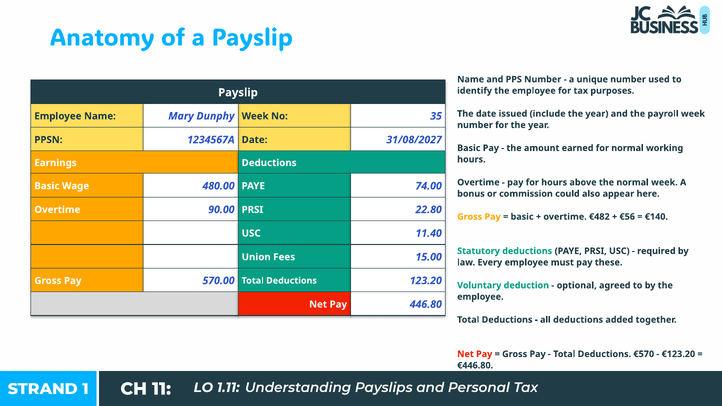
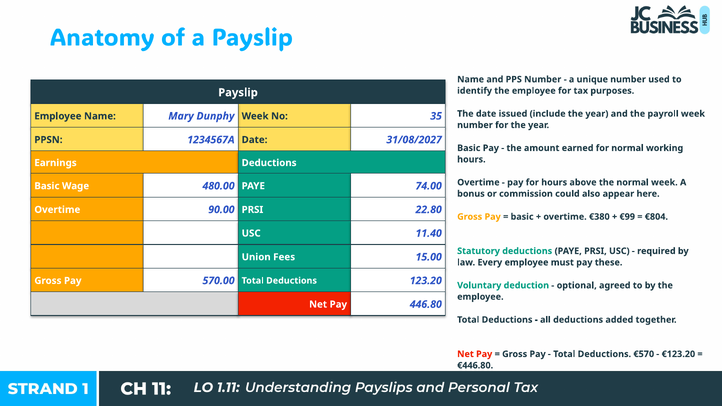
€482: €482 -> €380
€56: €56 -> €99
€140: €140 -> €804
